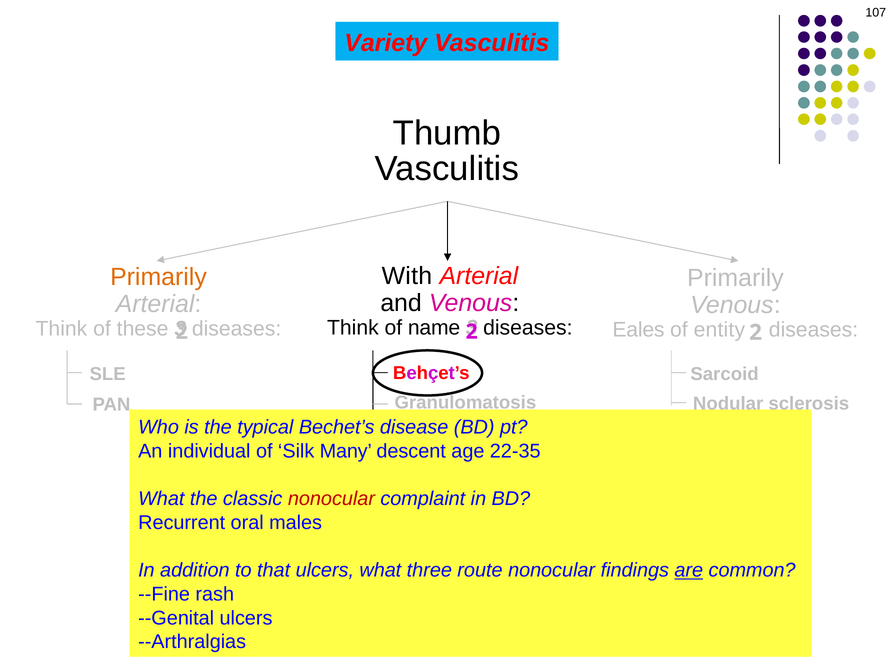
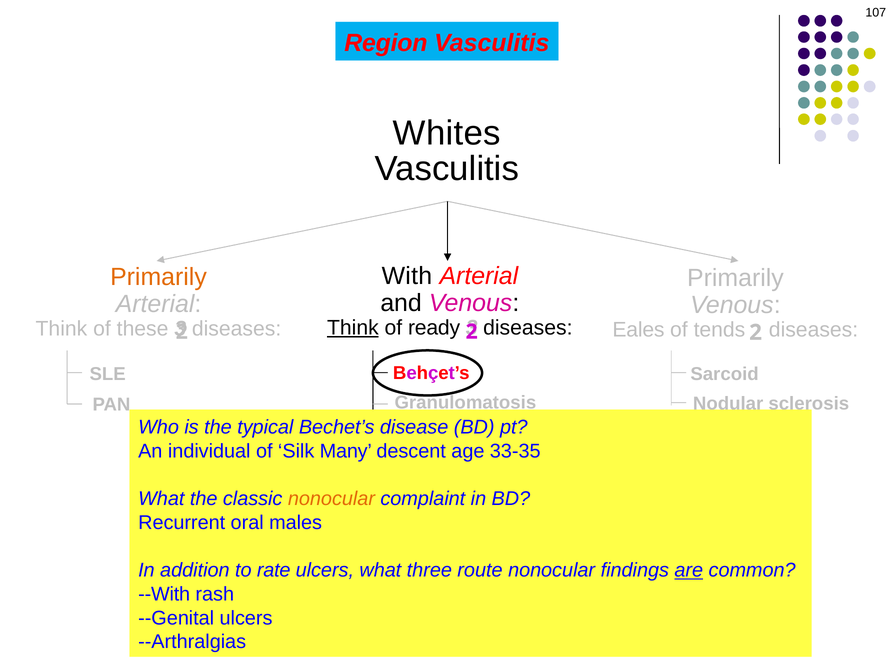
Variety: Variety -> Region
Thumb: Thumb -> Whites
Think at (353, 328) underline: none -> present
name: name -> ready
entity: entity -> tends
22-35: 22-35 -> 33-35
nonocular at (331, 499) colour: red -> orange
that: that -> rate
--Fine: --Fine -> --With
